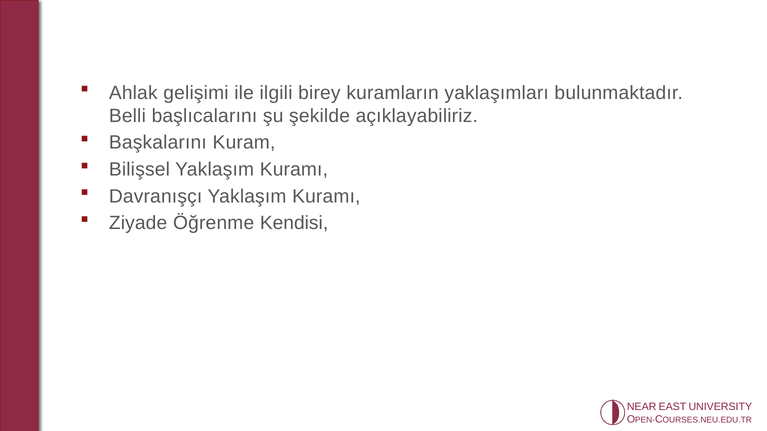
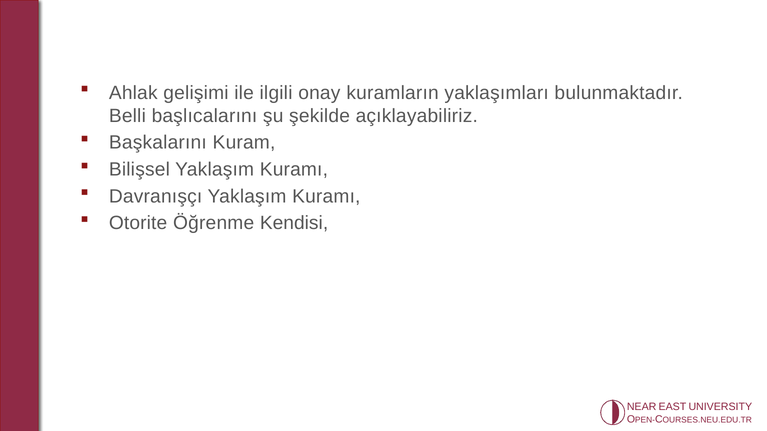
birey: birey -> onay
Ziyade: Ziyade -> Otorite
